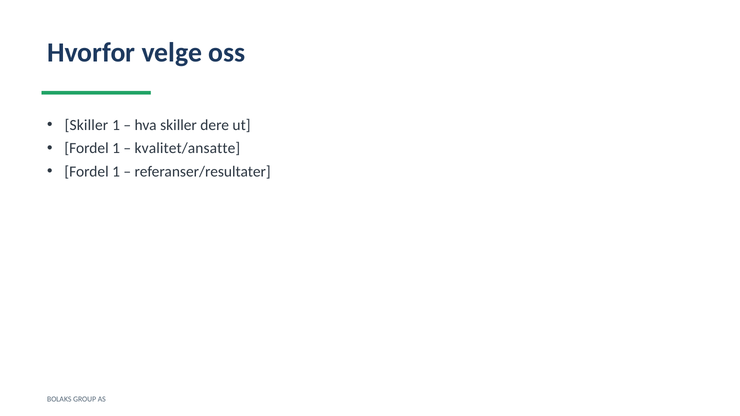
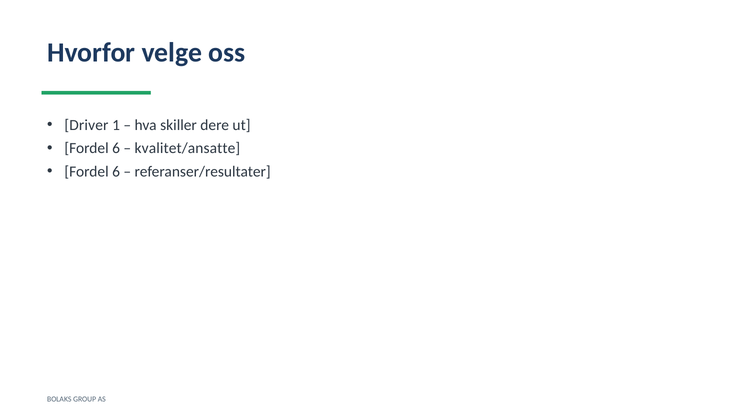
Skiller at (86, 125): Skiller -> Driver
1 at (116, 148): 1 -> 6
1 at (116, 172): 1 -> 6
